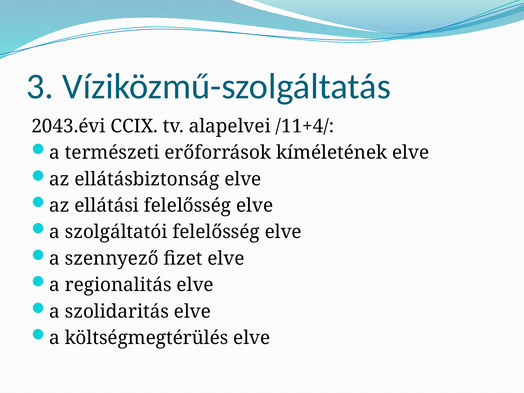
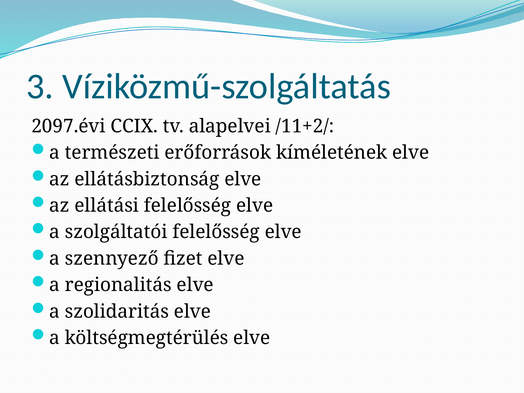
2043.évi: 2043.évi -> 2097.évi
/11+4/: /11+4/ -> /11+2/
